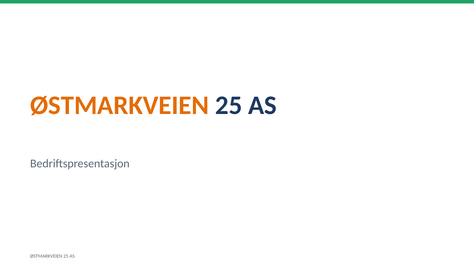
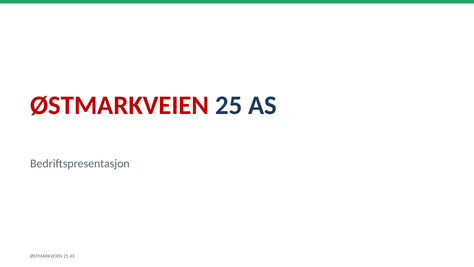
ØSTMARKVEIEN at (120, 105) colour: orange -> red
